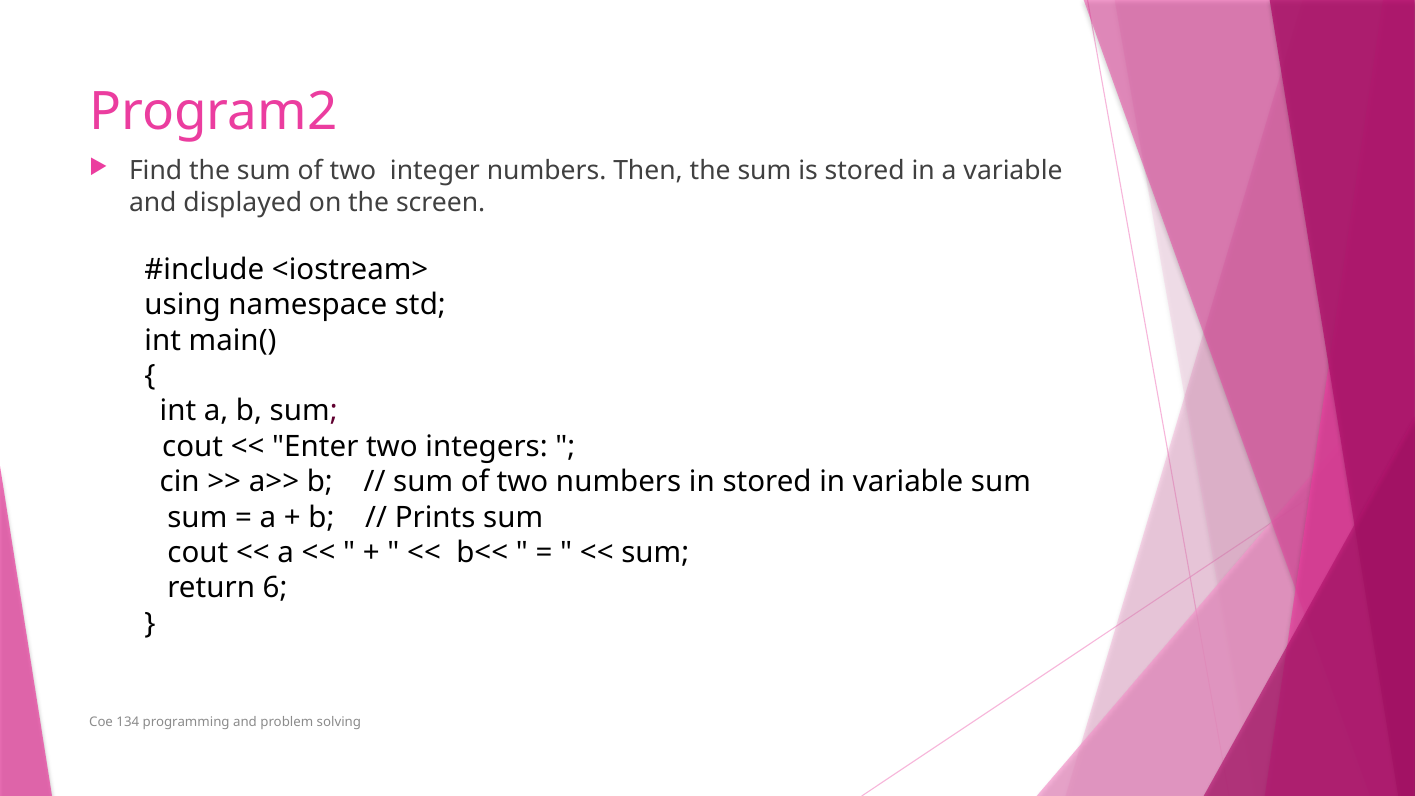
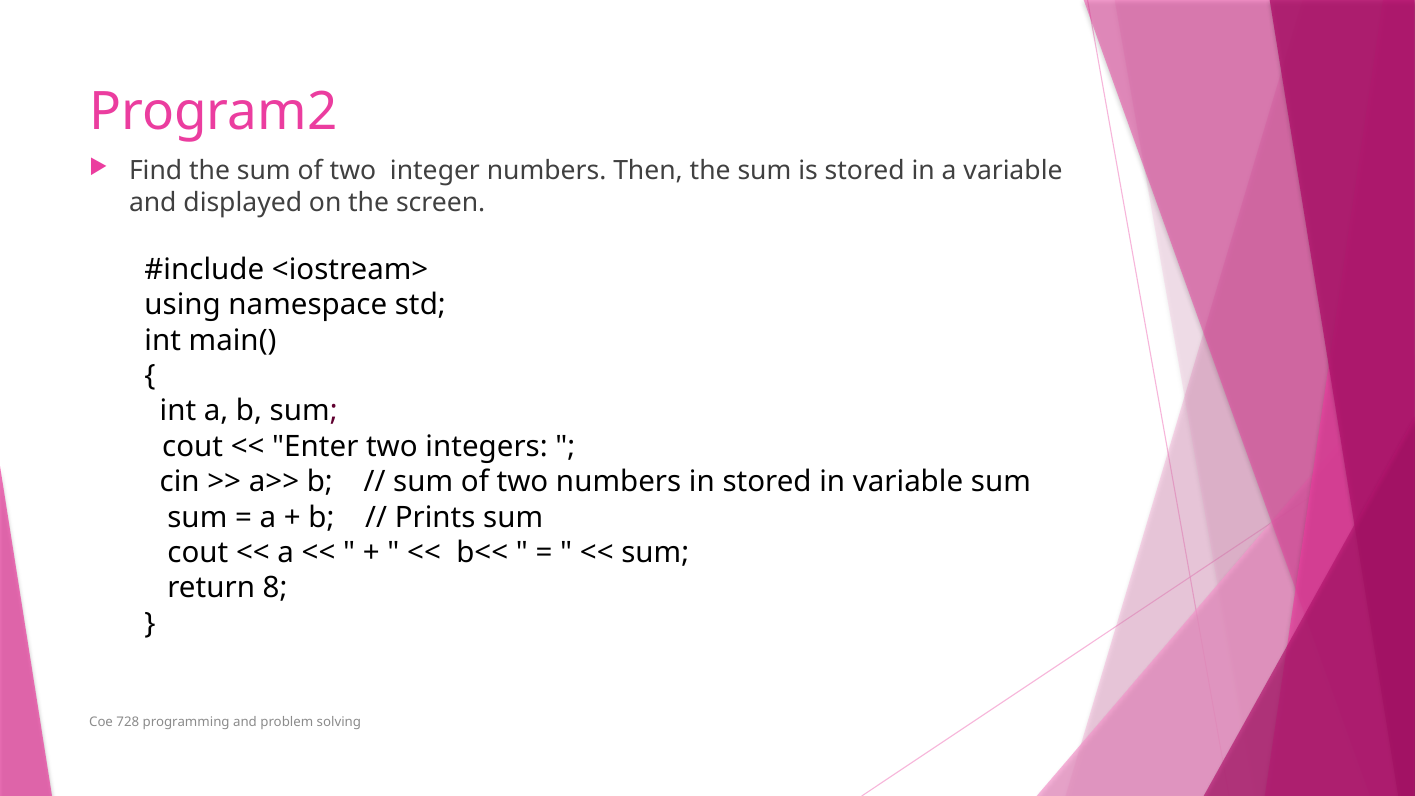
6: 6 -> 8
134: 134 -> 728
